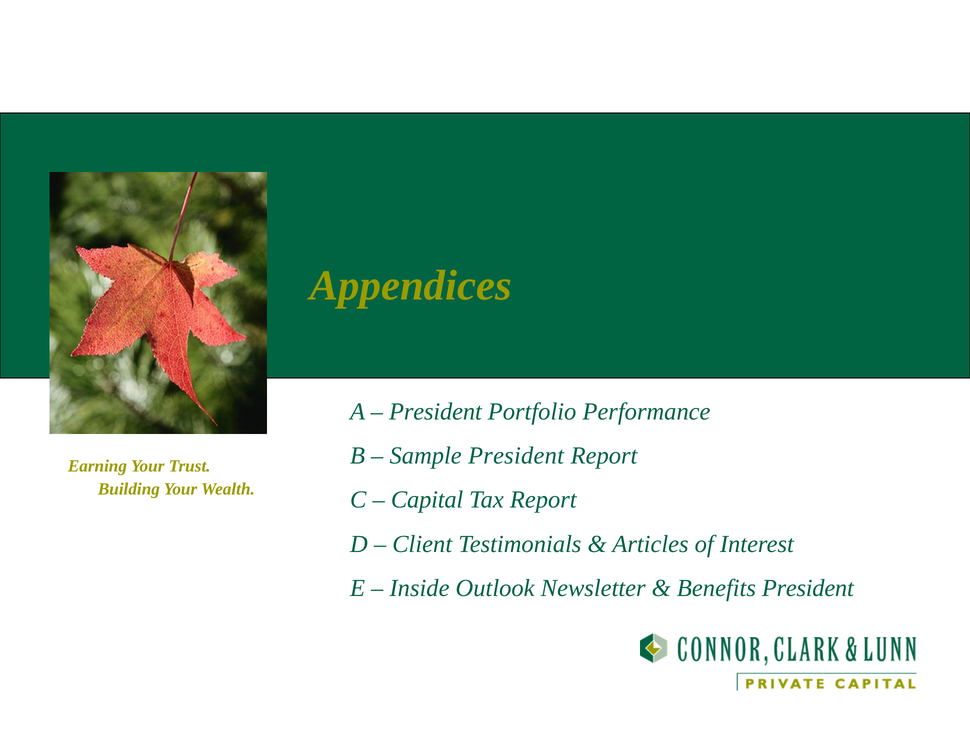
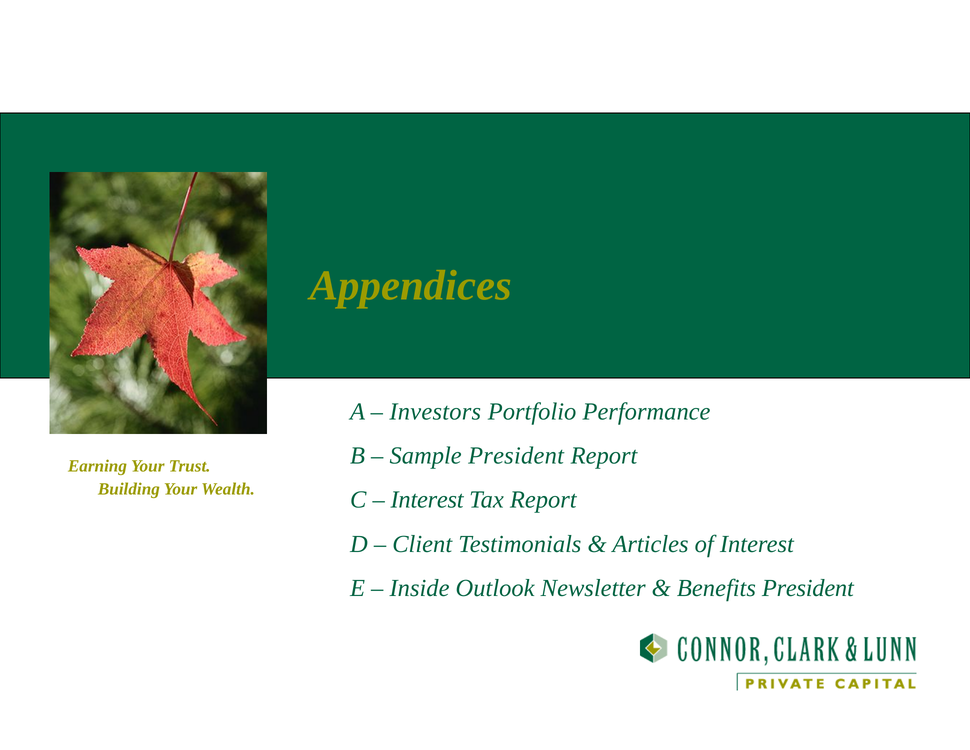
President at (435, 411): President -> Investors
Capital at (427, 500): Capital -> Interest
